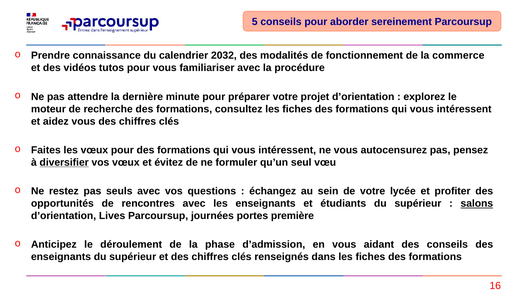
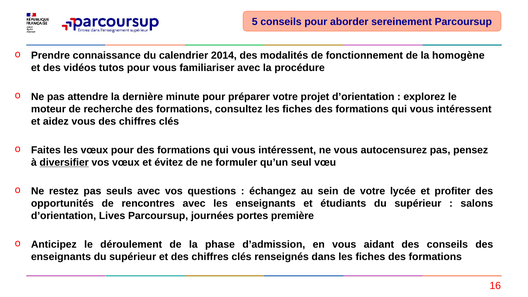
2032: 2032 -> 2014
commerce: commerce -> homogène
salons underline: present -> none
